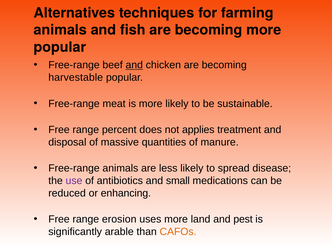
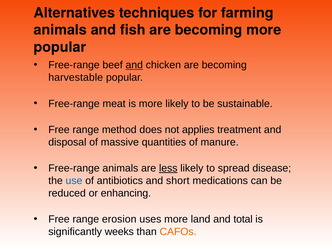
percent: percent -> method
less underline: none -> present
use colour: purple -> blue
small: small -> short
pest: pest -> total
arable: arable -> weeks
